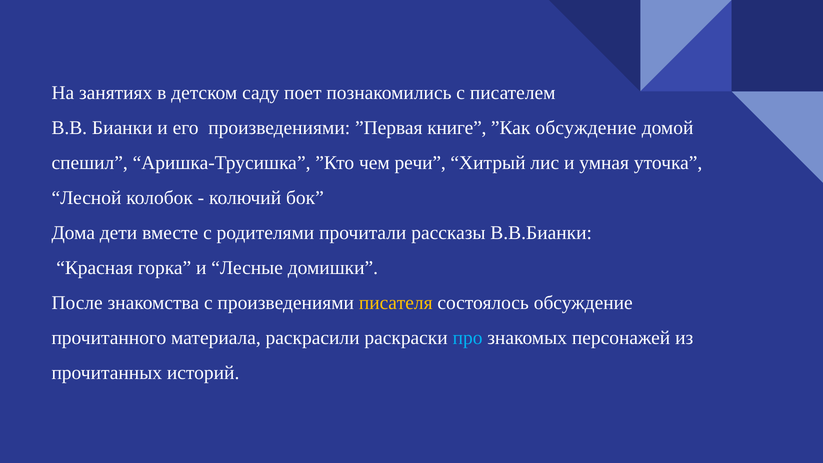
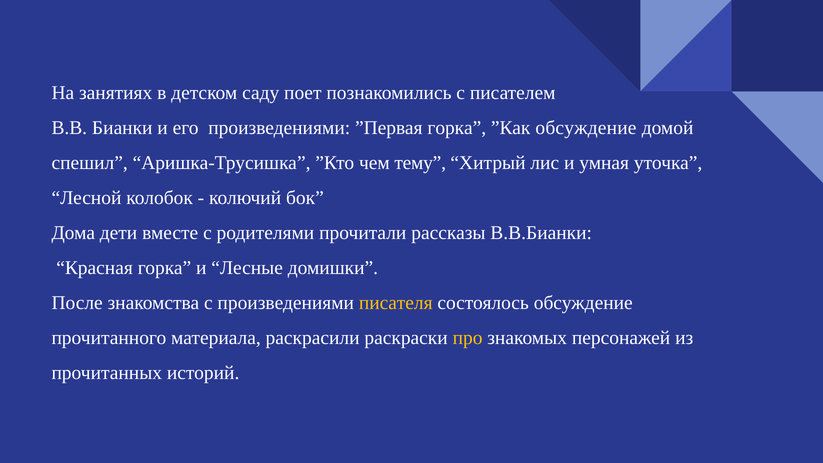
”Первая книге: книге -> горка
речи: речи -> тему
про colour: light blue -> yellow
